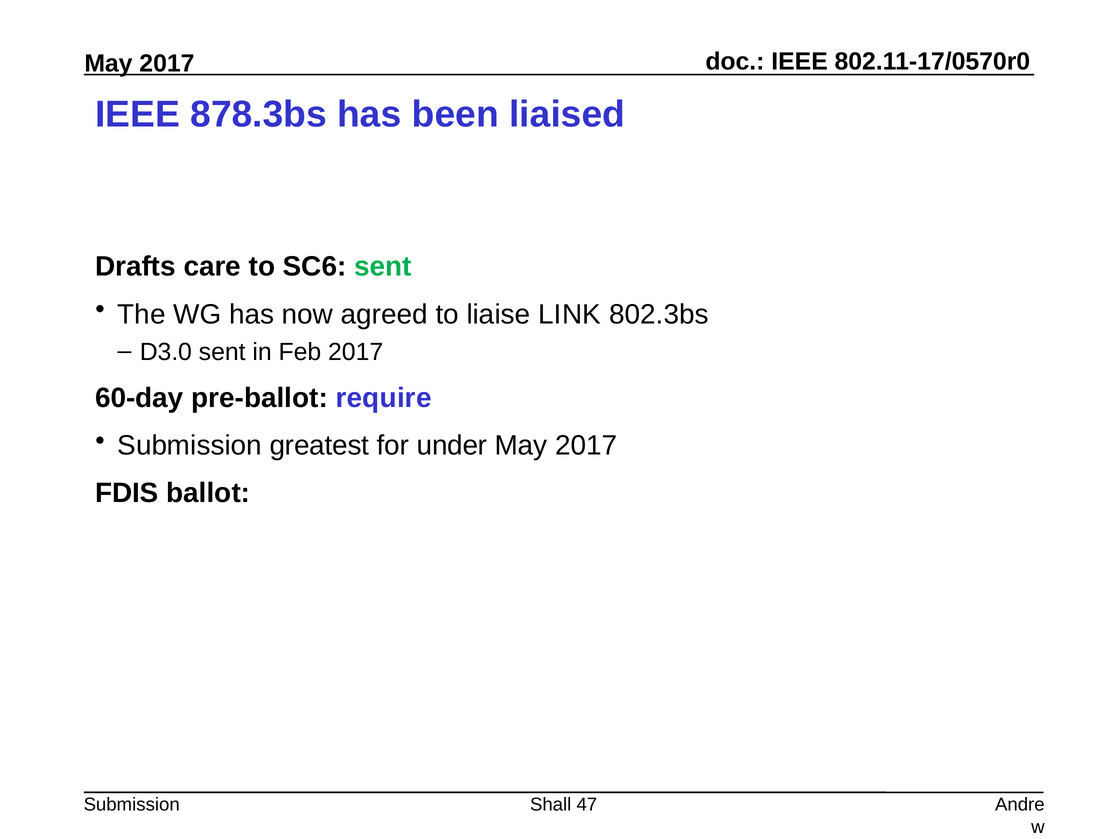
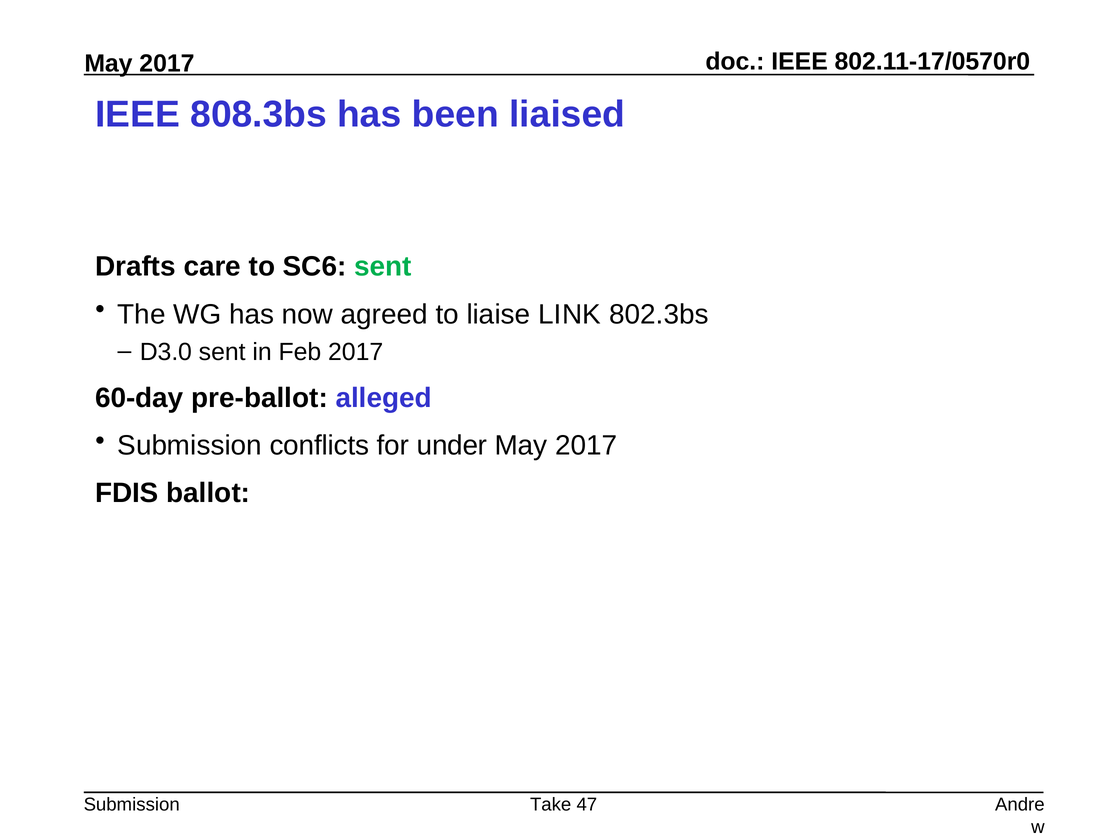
878.3bs: 878.3bs -> 808.3bs
require: require -> alleged
greatest: greatest -> conflicts
Shall: Shall -> Take
